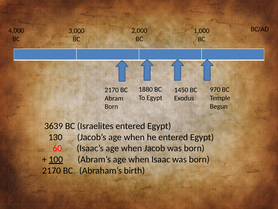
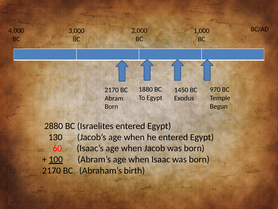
3639: 3639 -> 2880
